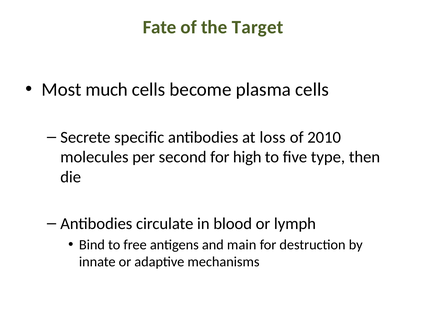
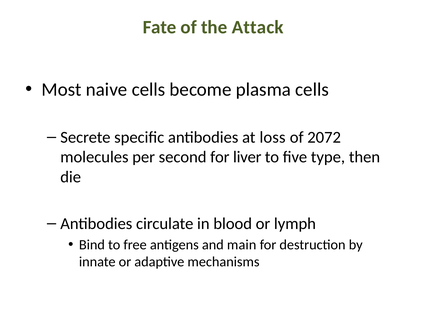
Target: Target -> Attack
much: much -> naive
2010: 2010 -> 2072
high: high -> liver
